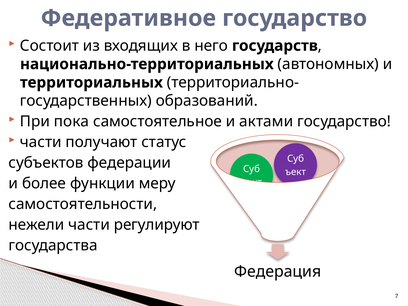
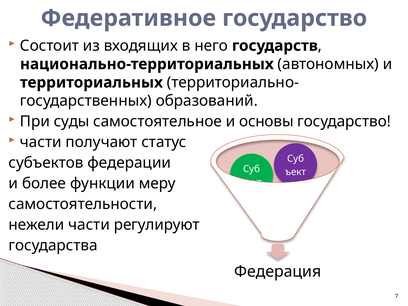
пока: пока -> суды
актами: актами -> основы
